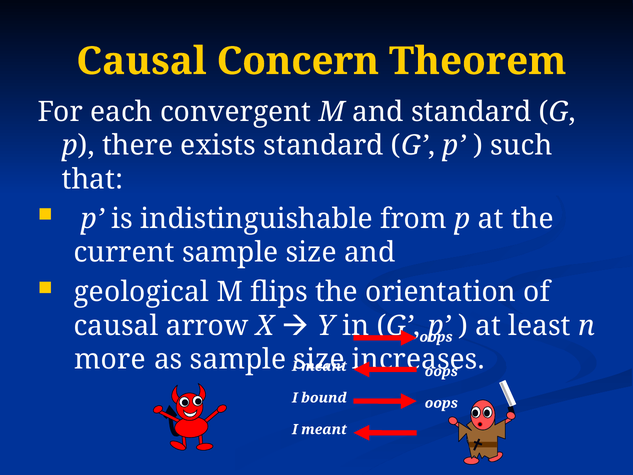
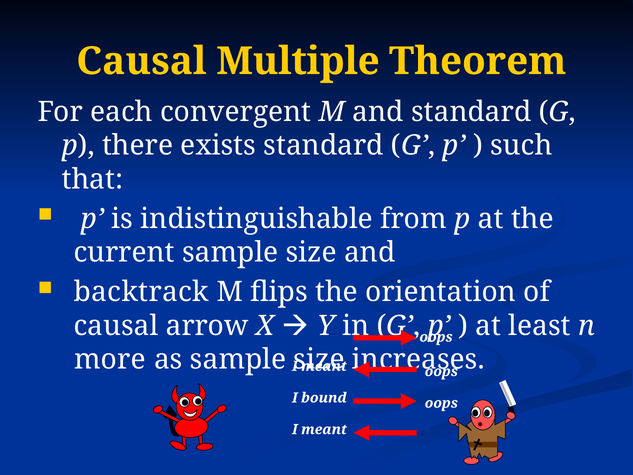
Concern: Concern -> Multiple
geological: geological -> backtrack
